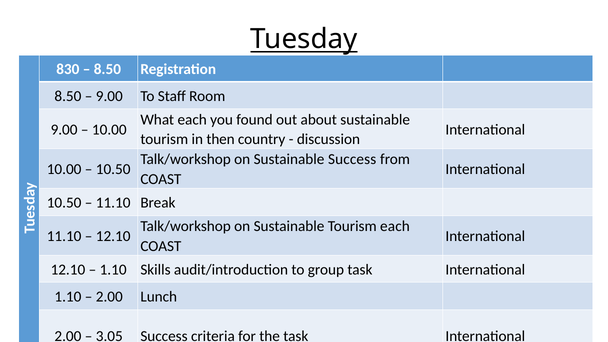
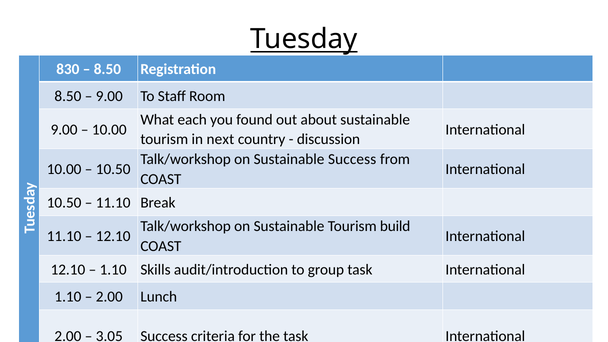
then: then -> next
Tourism each: each -> build
